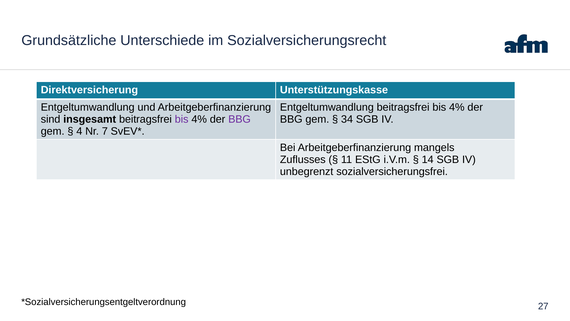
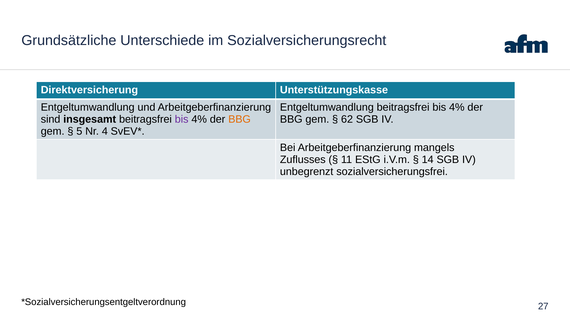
BBG at (240, 119) colour: purple -> orange
34: 34 -> 62
4: 4 -> 5
7: 7 -> 4
